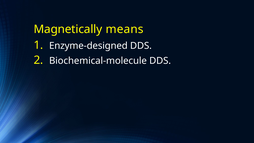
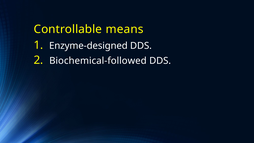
Magnetically: Magnetically -> Controllable
Biochemical-molecule: Biochemical-molecule -> Biochemical-followed
